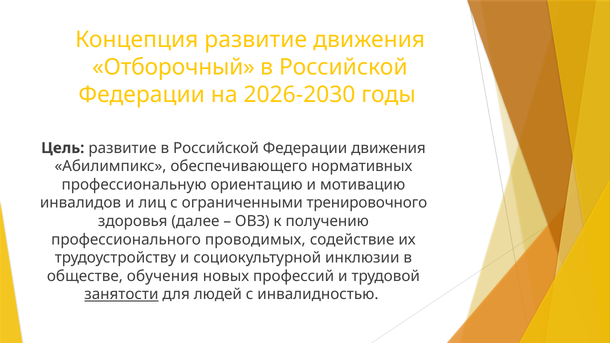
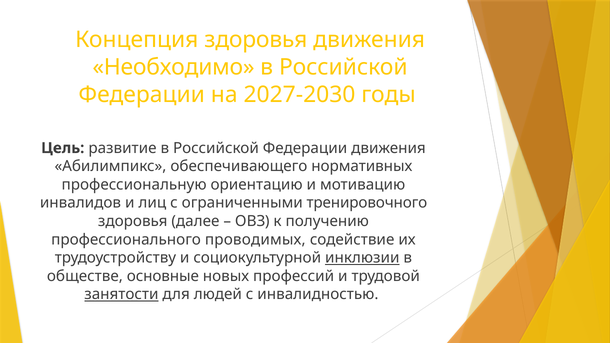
Концепция развитие: развитие -> здоровья
Отборочный: Отборочный -> Необходимо
2026-2030: 2026-2030 -> 2027-2030
инклюзии underline: none -> present
обучения: обучения -> основные
